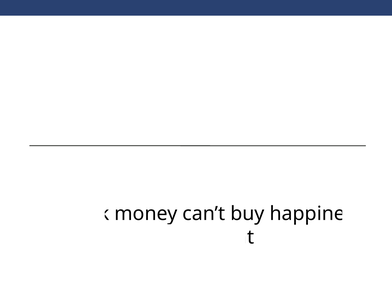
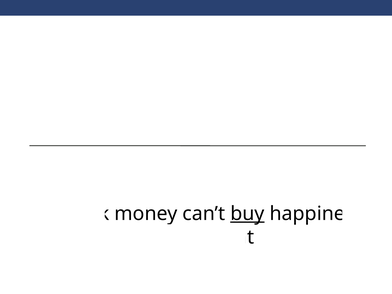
buy underline: none -> present
